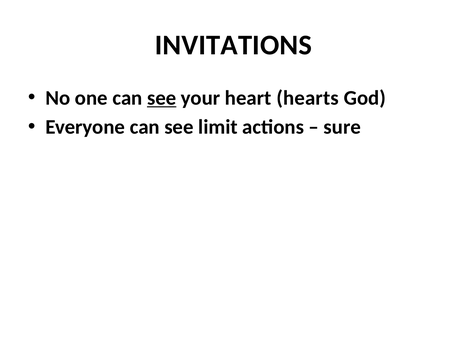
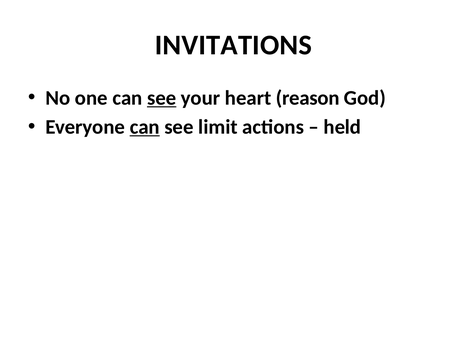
hearts: hearts -> reason
can at (145, 127) underline: none -> present
sure: sure -> held
